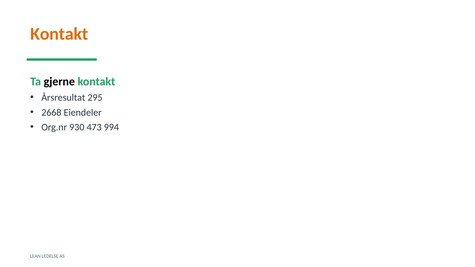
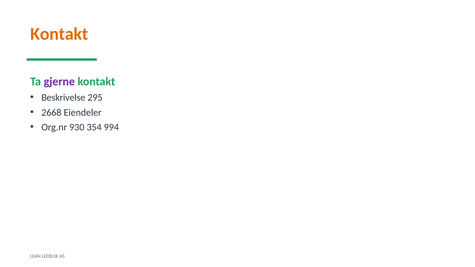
gjerne colour: black -> purple
Årsresultat: Årsresultat -> Beskrivelse
473: 473 -> 354
